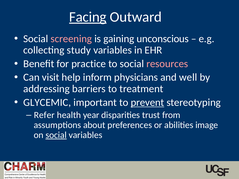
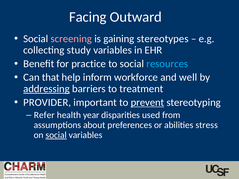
Facing underline: present -> none
unconscious: unconscious -> stereotypes
resources colour: pink -> light blue
visit: visit -> that
physicians: physicians -> workforce
addressing underline: none -> present
GLYCEMIC: GLYCEMIC -> PROVIDER
trust: trust -> used
image: image -> stress
